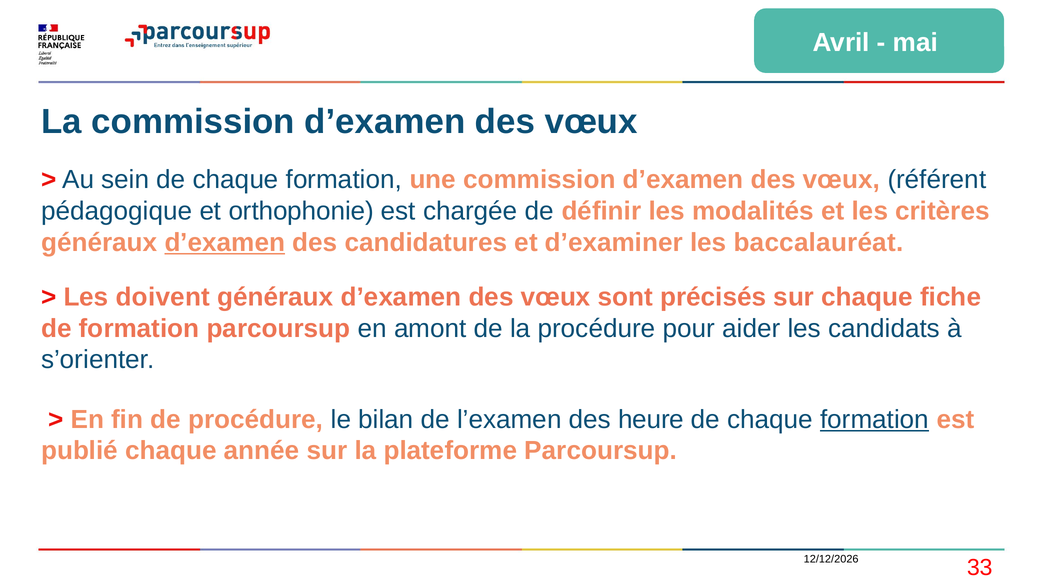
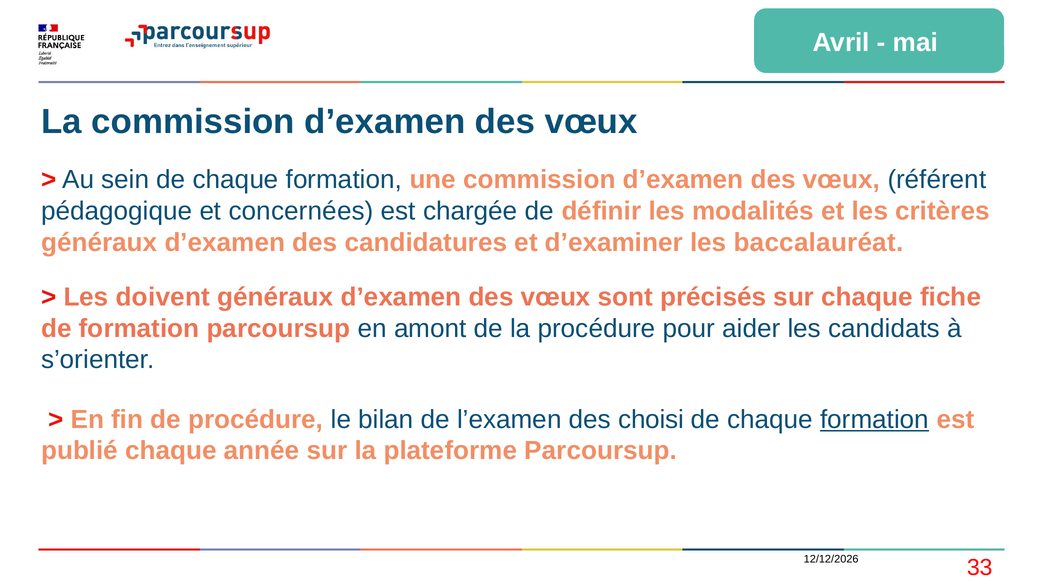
orthophonie: orthophonie -> concernées
d’examen at (225, 243) underline: present -> none
heure: heure -> choisi
